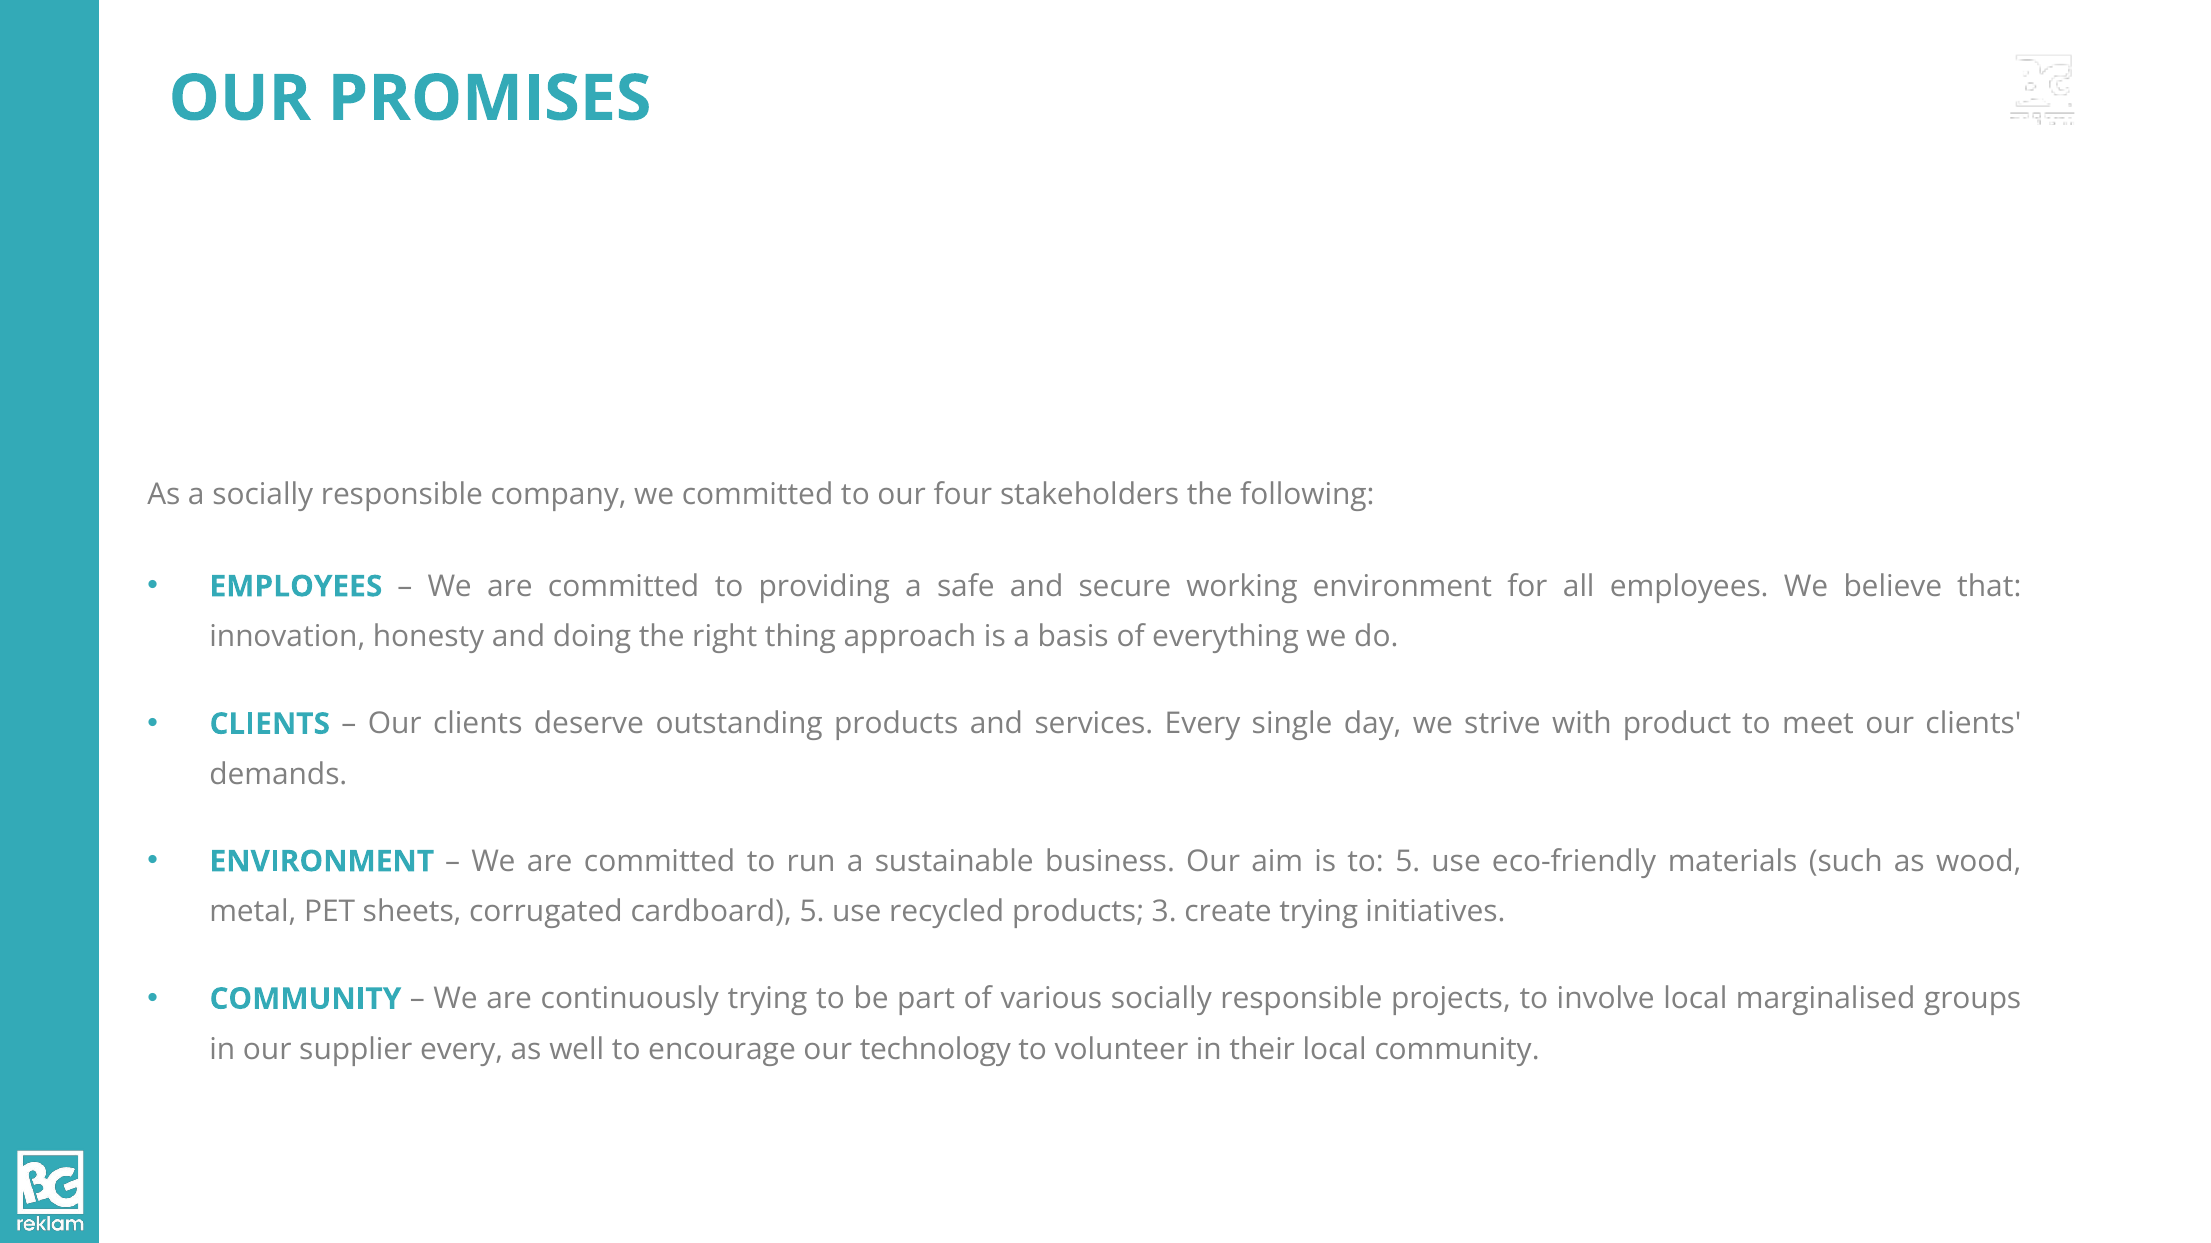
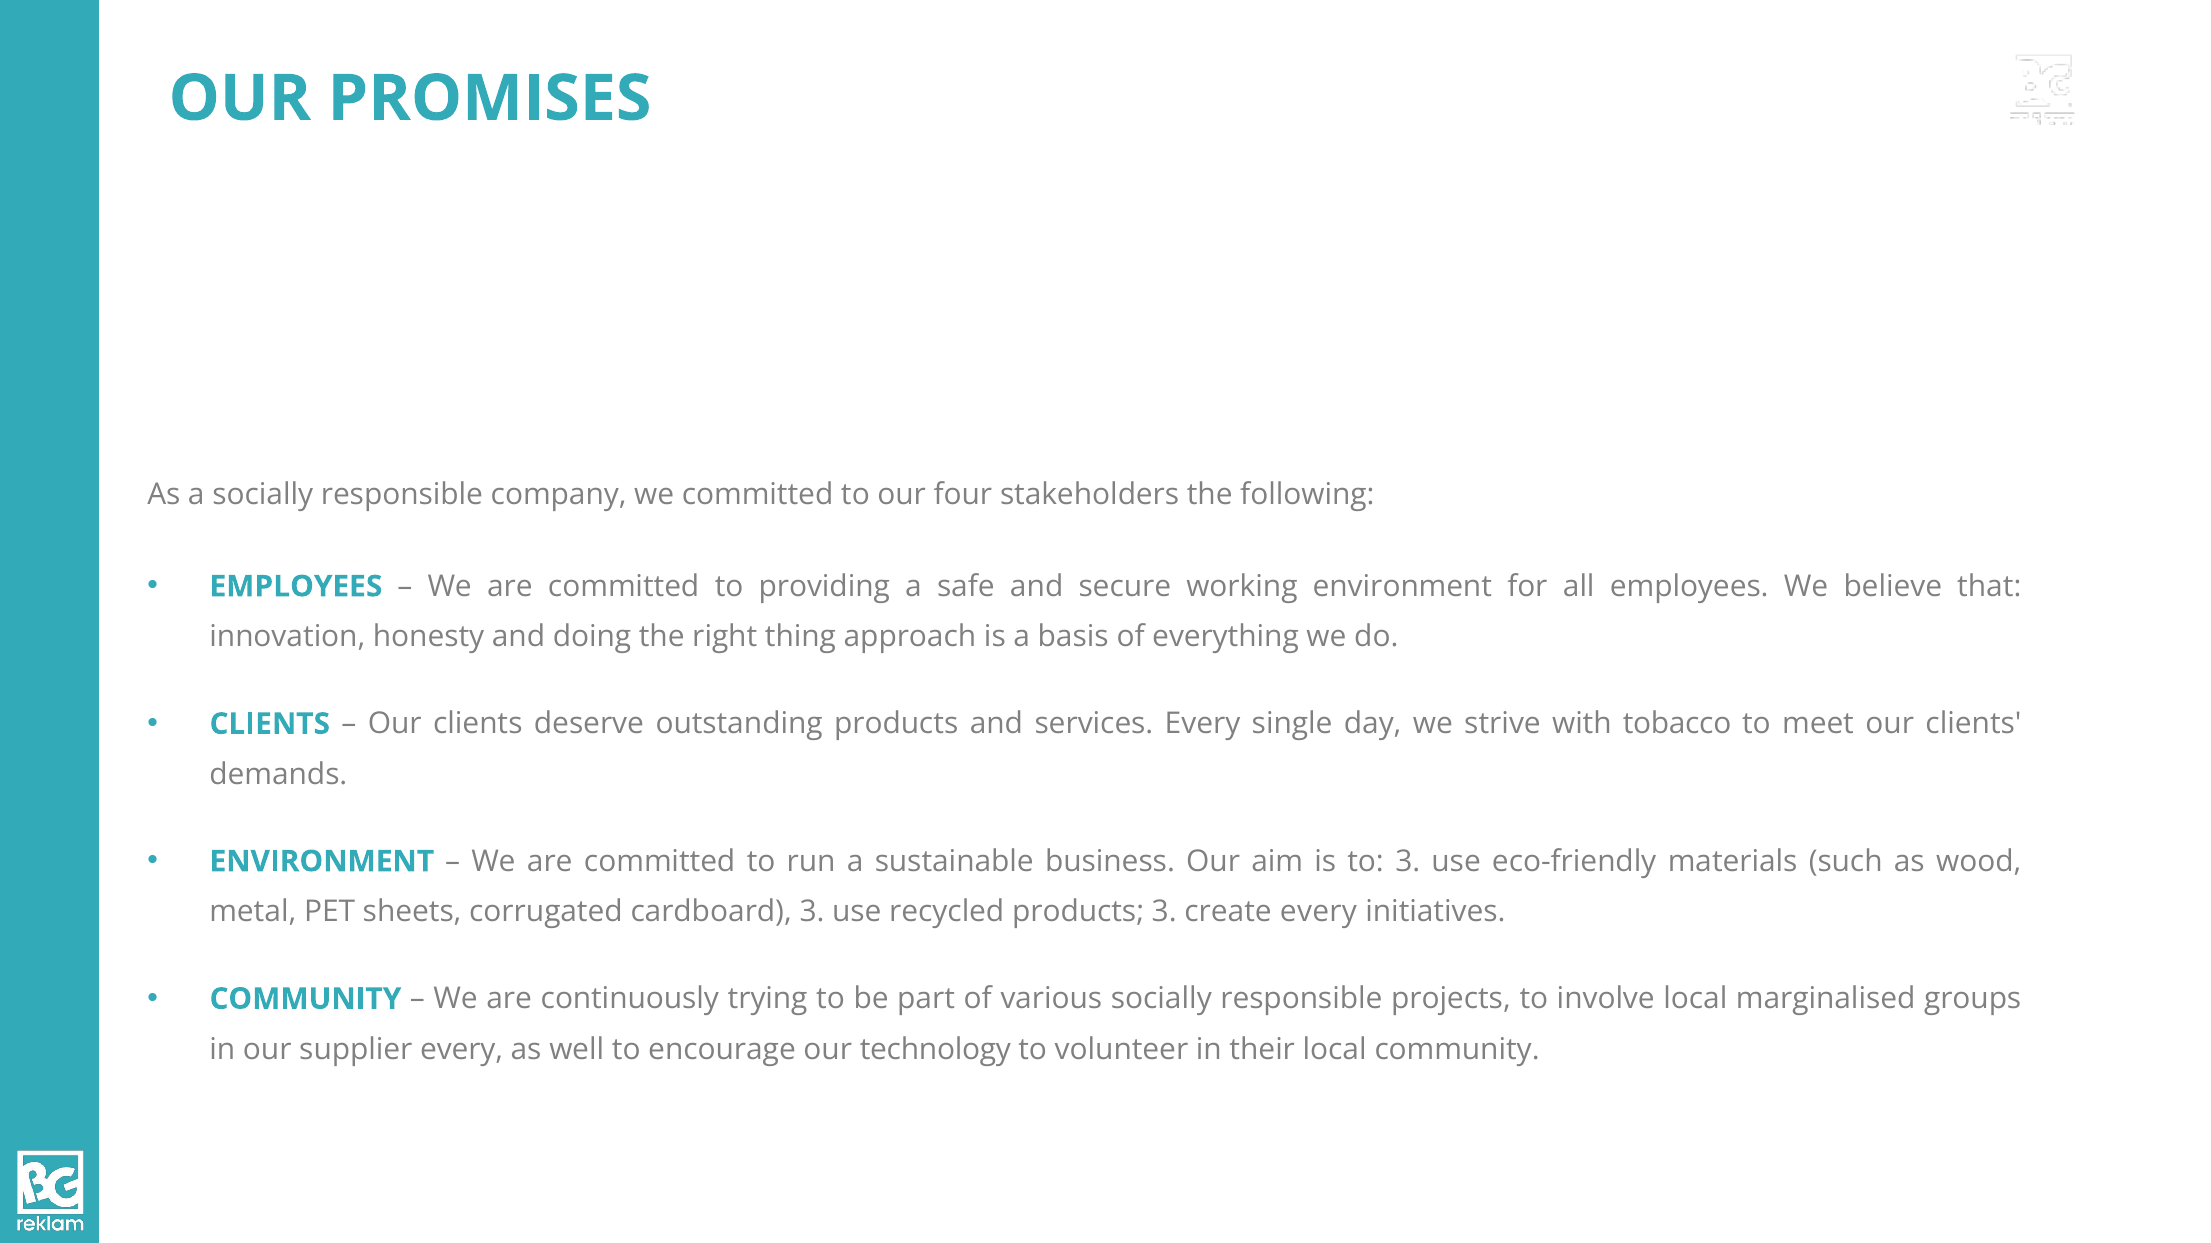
product: product -> tobacco
to 5: 5 -> 3
cardboard 5: 5 -> 3
create trying: trying -> every
